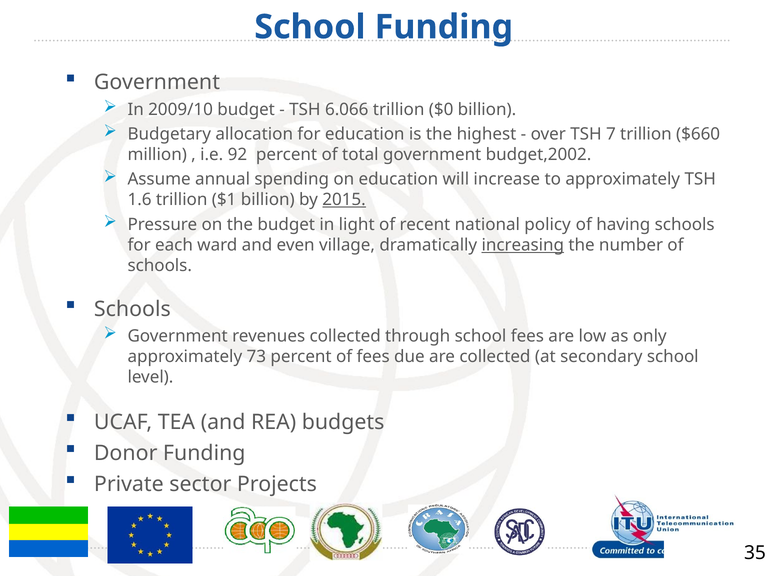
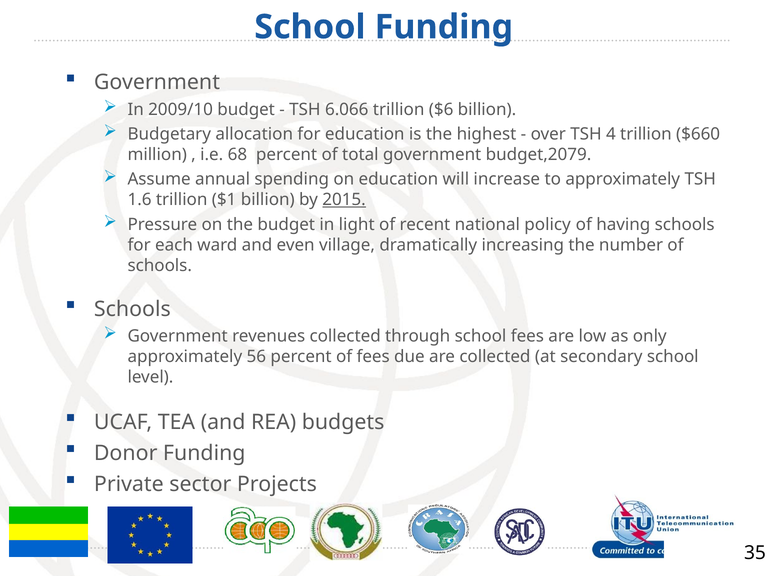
$0: $0 -> $6
7: 7 -> 4
92: 92 -> 68
budget,2002: budget,2002 -> budget,2079
increasing underline: present -> none
73: 73 -> 56
